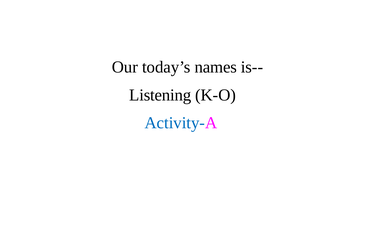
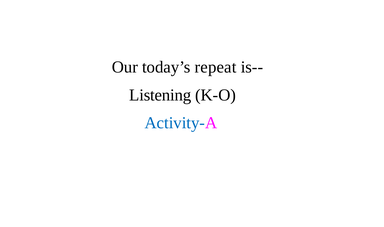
names: names -> repeat
